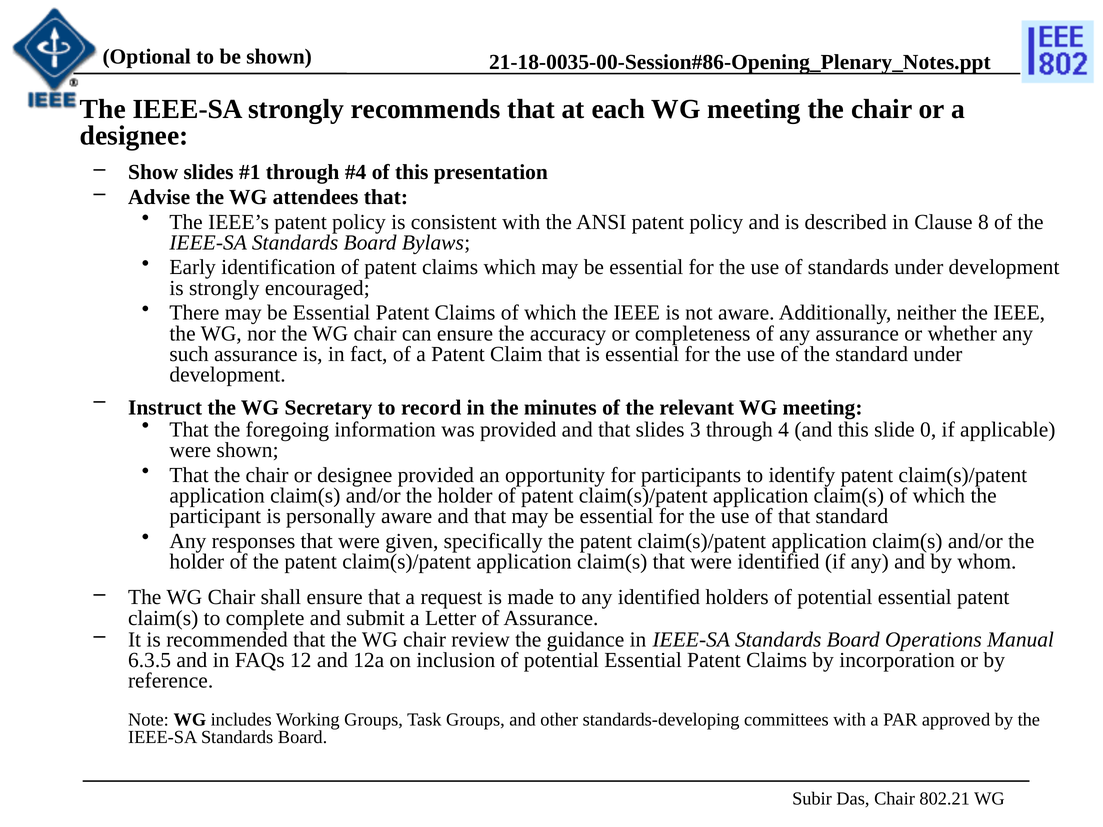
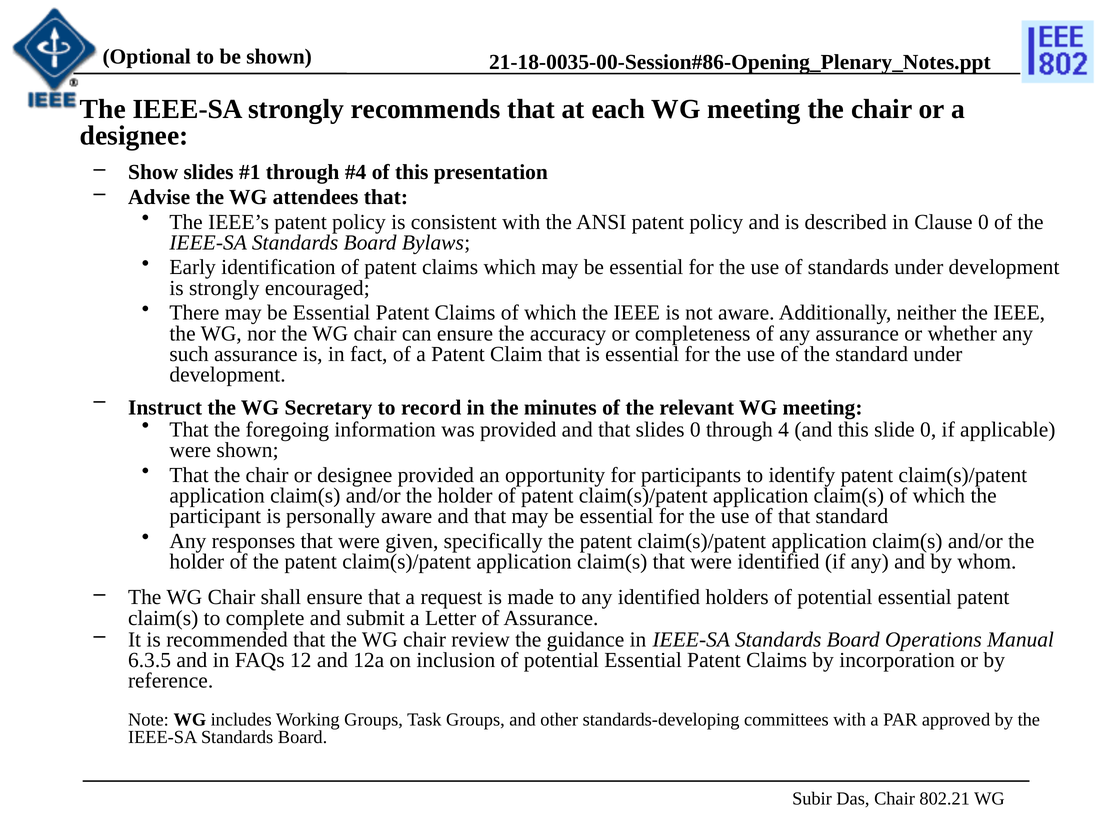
Clause 8: 8 -> 0
slides 3: 3 -> 0
